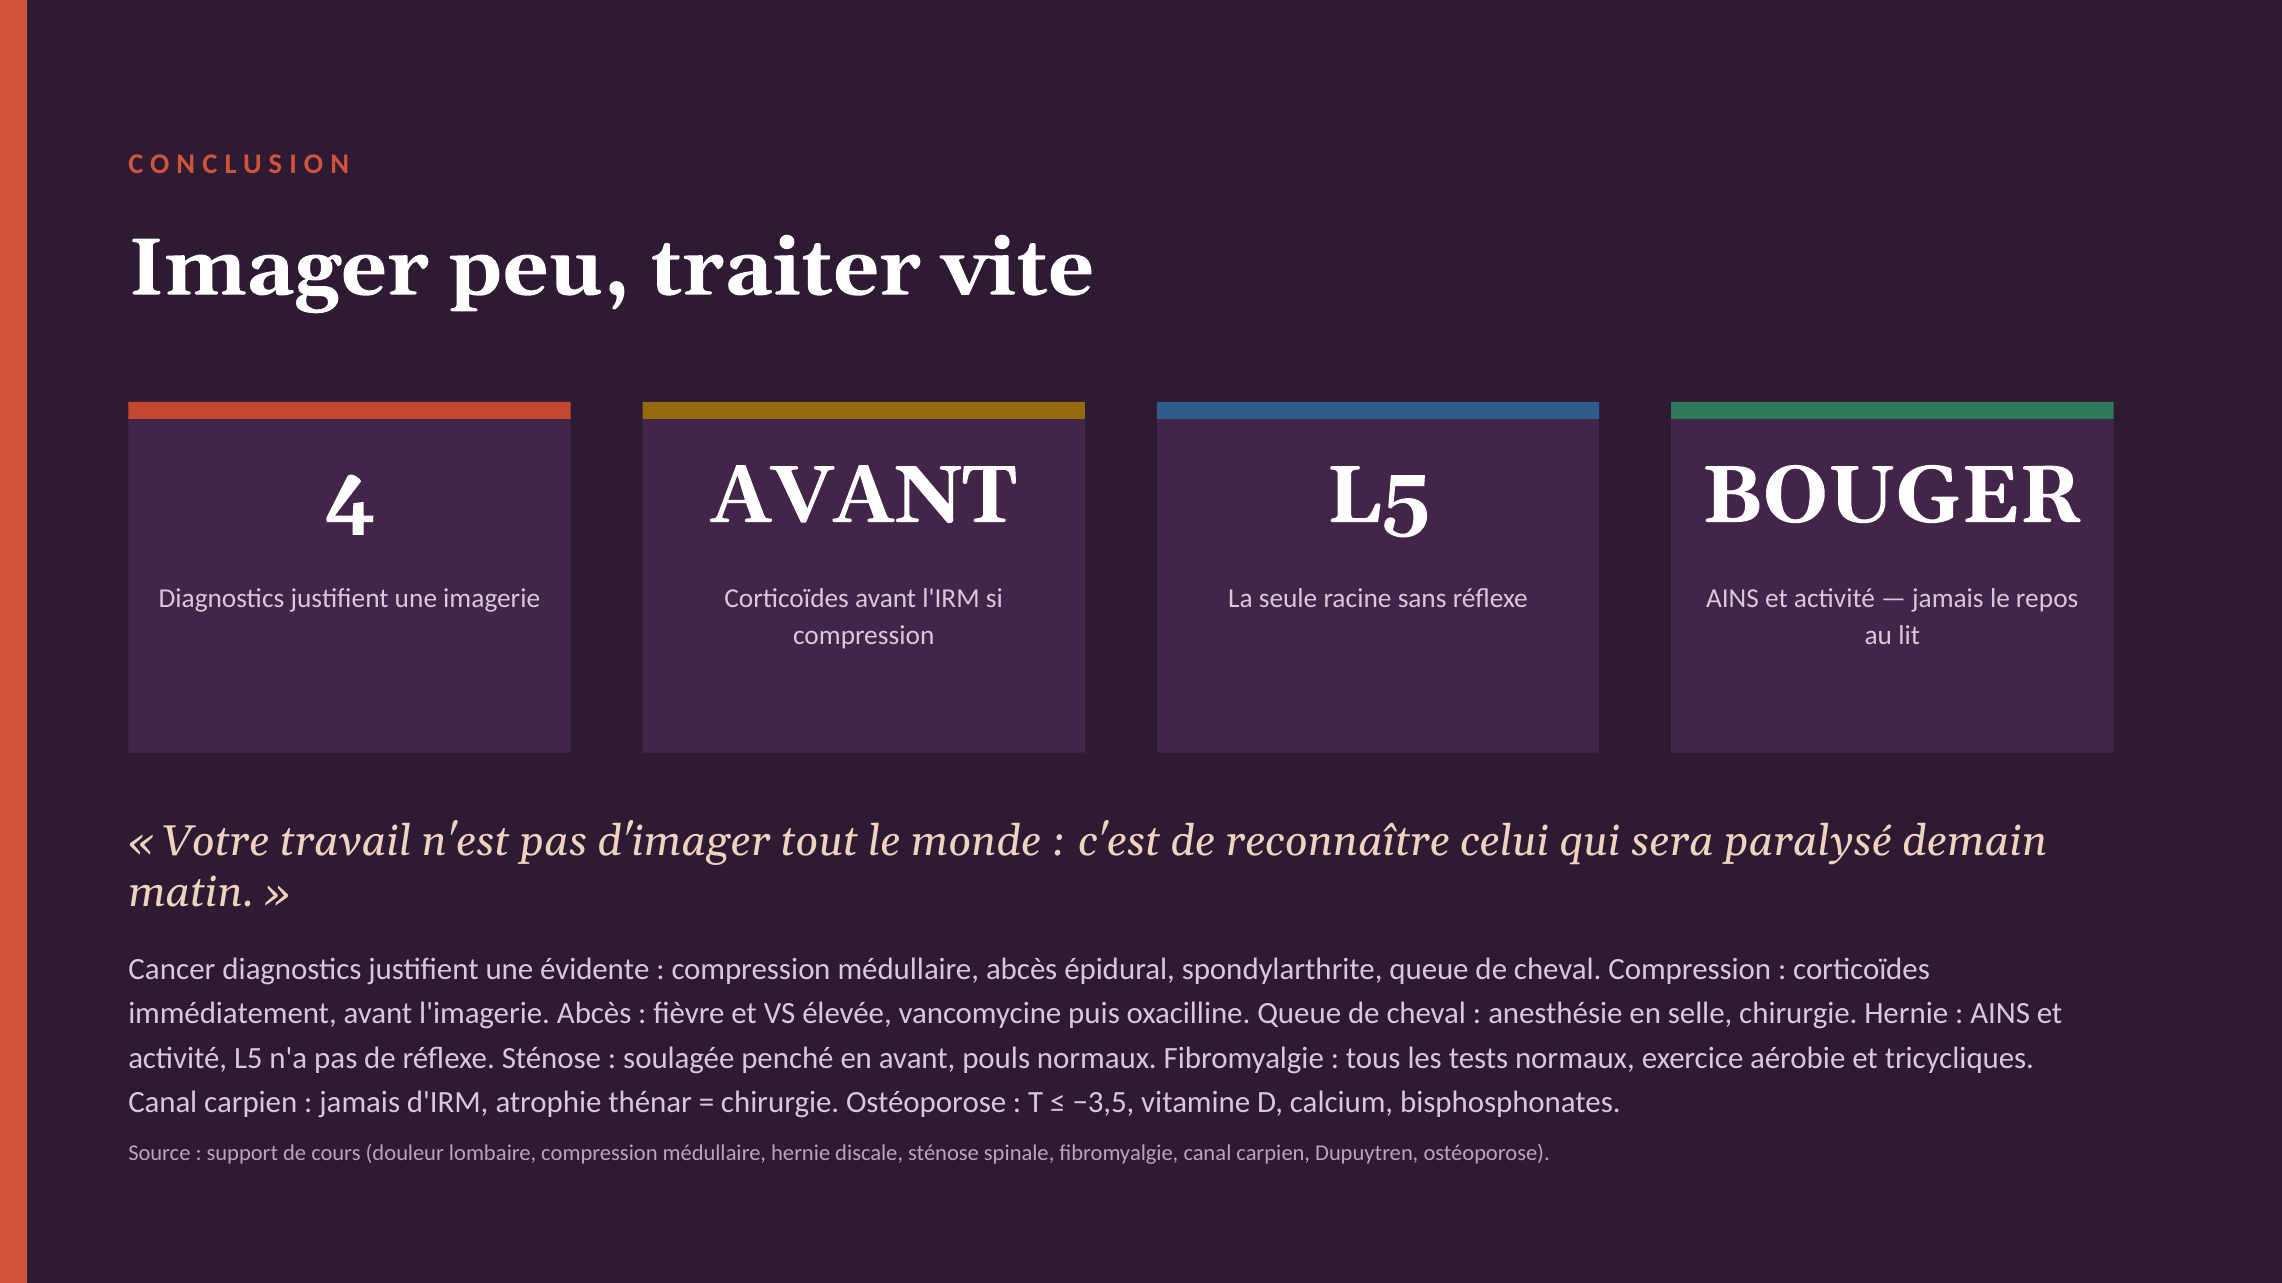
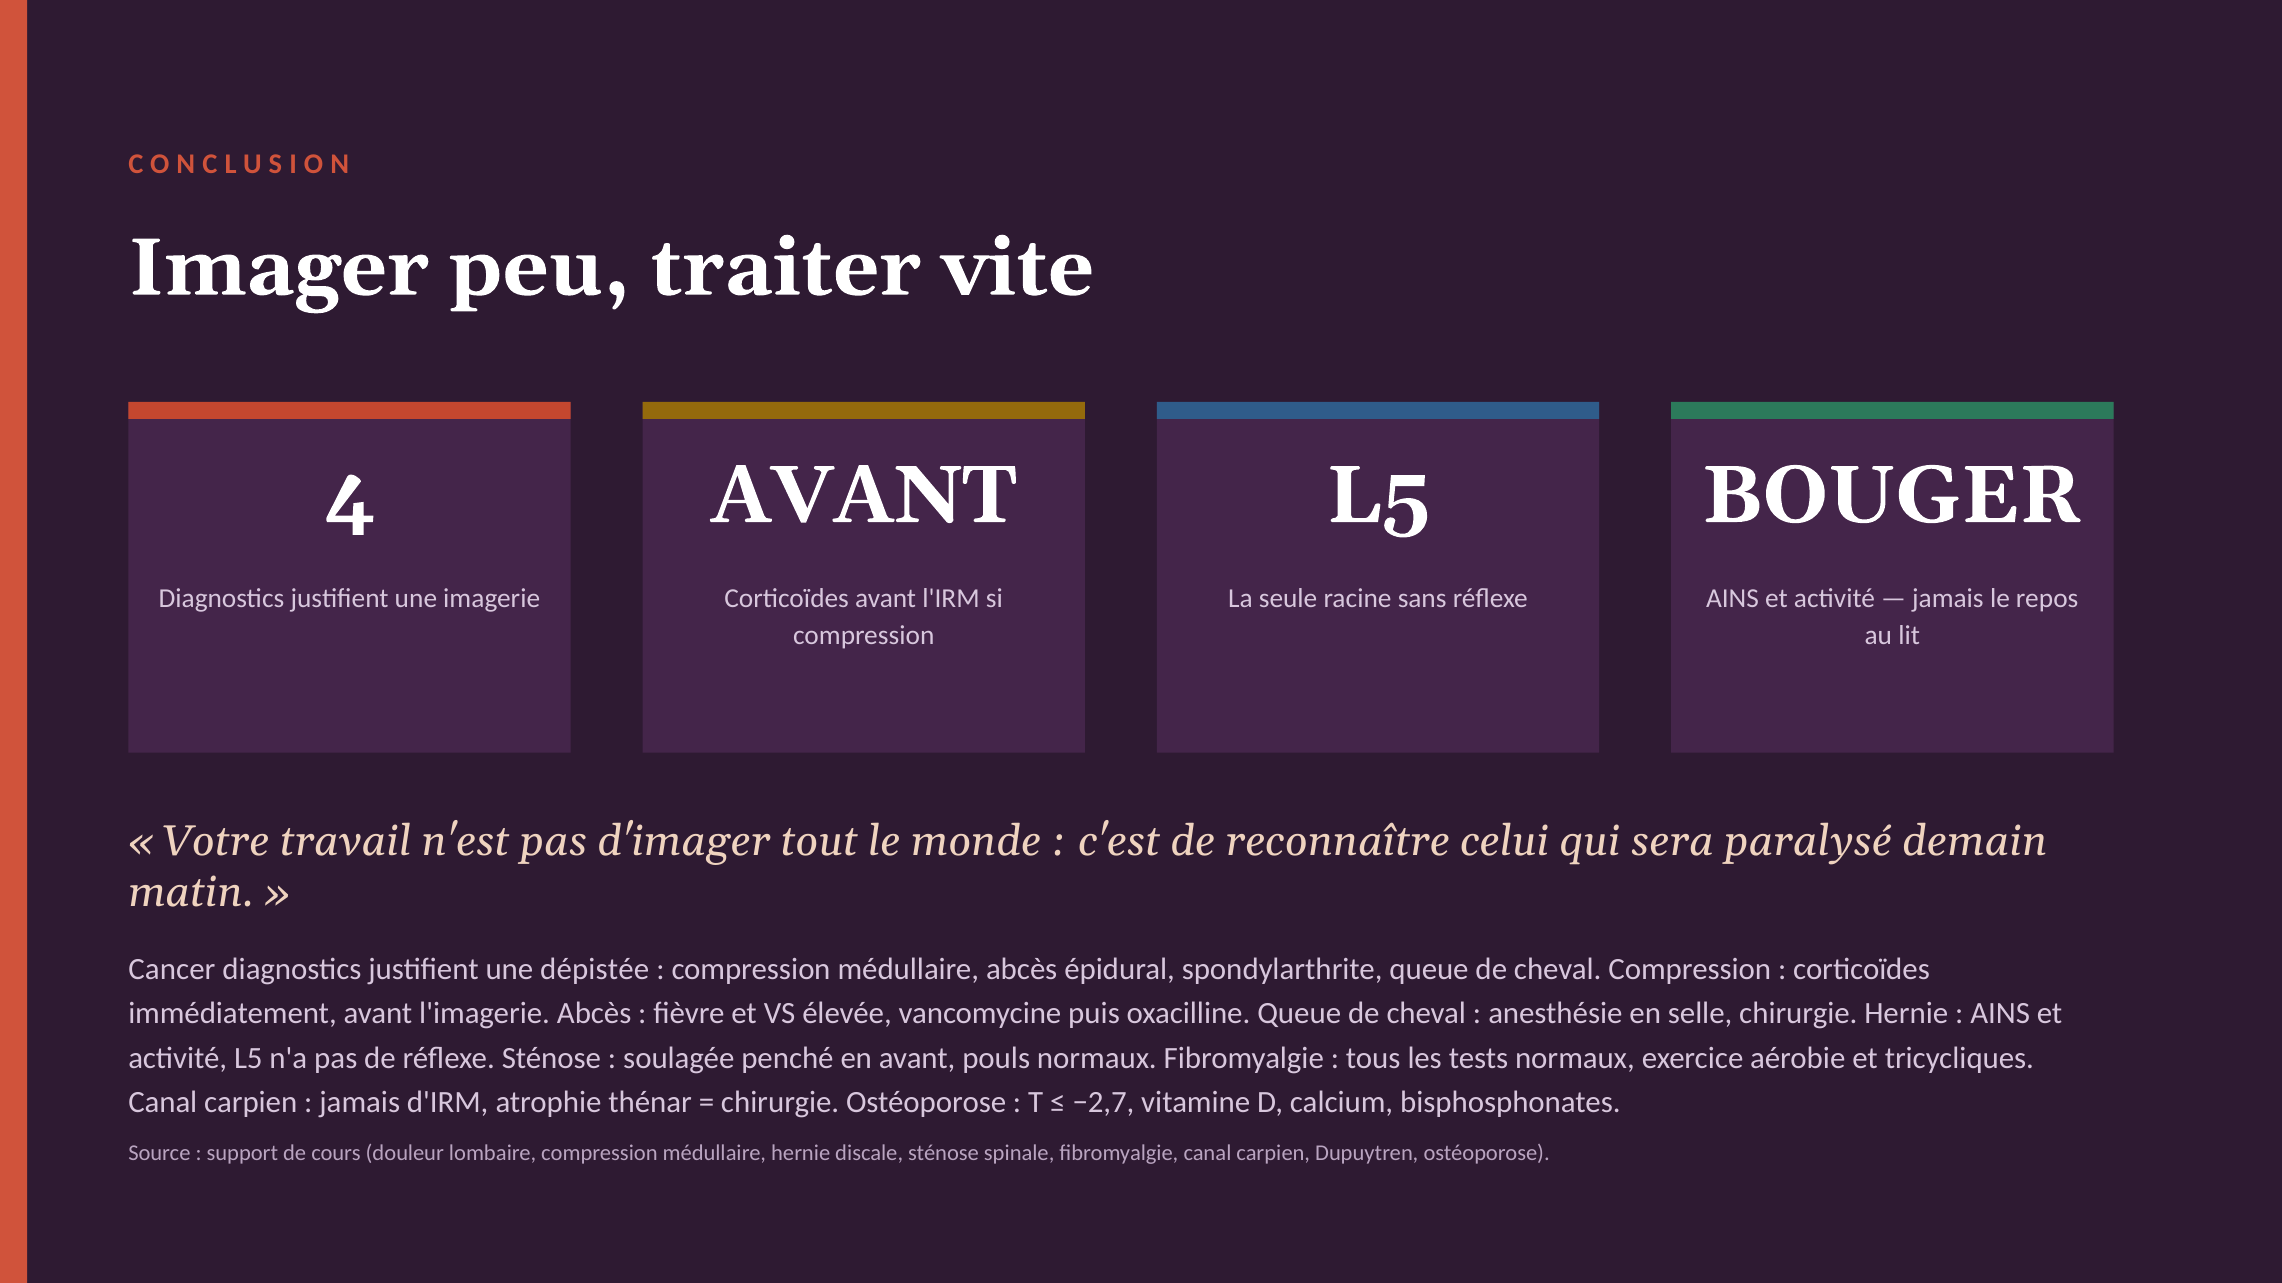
évidente: évidente -> dépistée
−3,5: −3,5 -> −2,7
